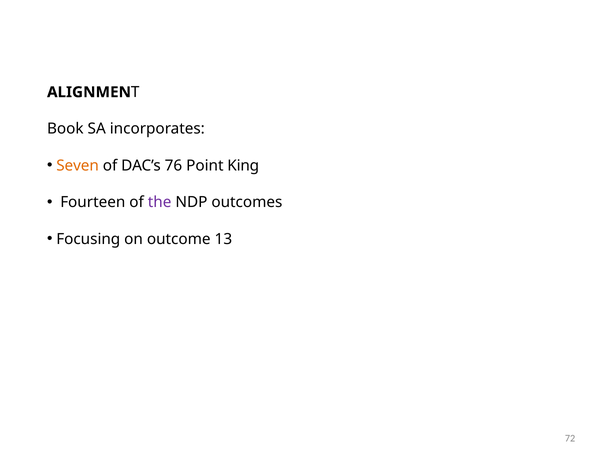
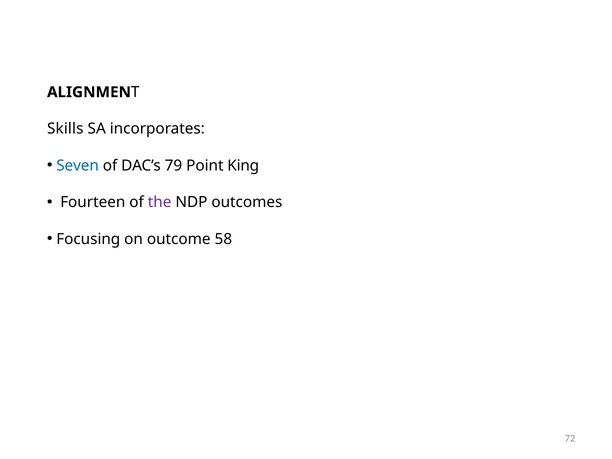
Book: Book -> Skills
Seven colour: orange -> blue
76: 76 -> 79
13: 13 -> 58
